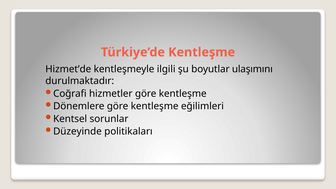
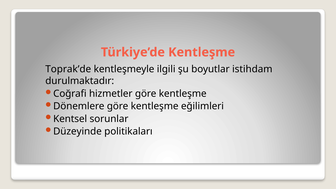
Hizmet’de: Hizmet’de -> Toprak’de
ulaşımını: ulaşımını -> istihdam
